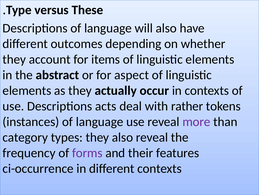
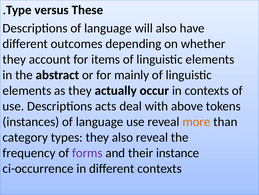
aspect: aspect -> mainly
rather: rather -> above
more colour: purple -> orange
features: features -> instance
